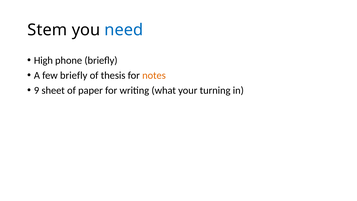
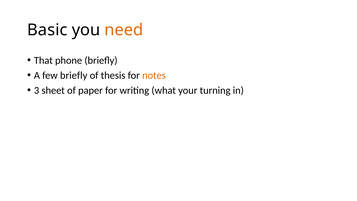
Stem: Stem -> Basic
need colour: blue -> orange
High: High -> That
9: 9 -> 3
